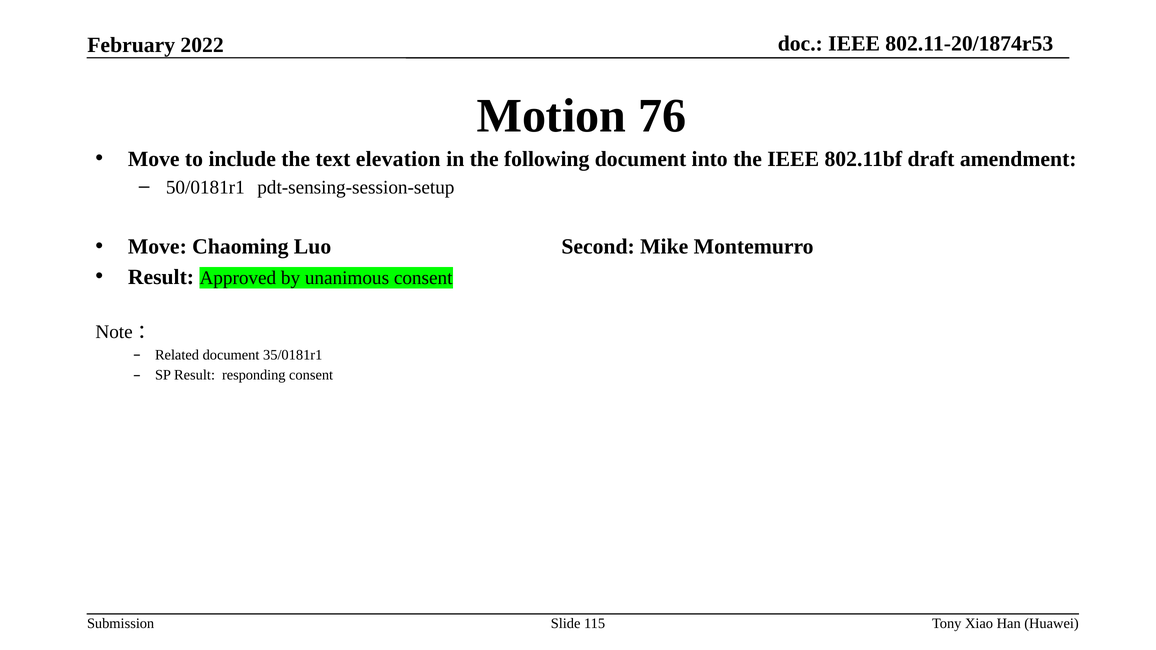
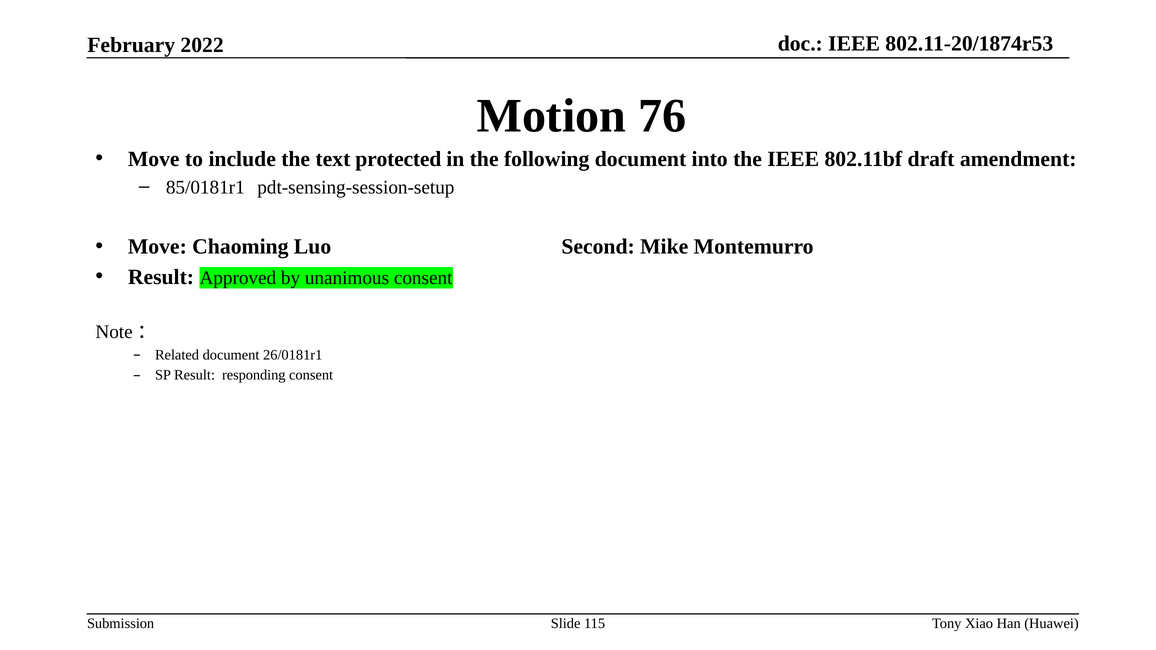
elevation: elevation -> protected
50/0181r1: 50/0181r1 -> 85/0181r1
35/0181r1: 35/0181r1 -> 26/0181r1
